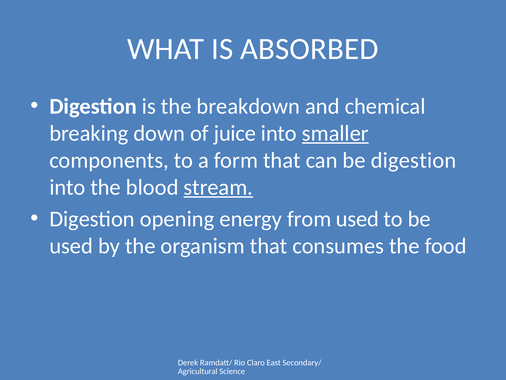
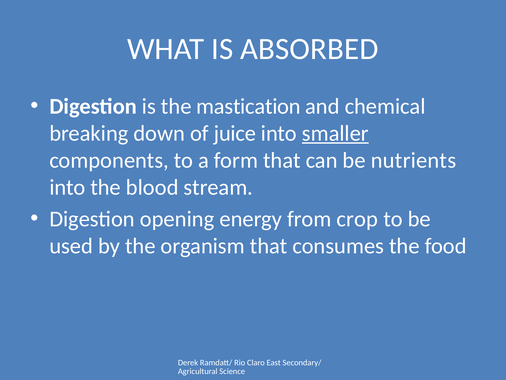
breakdown: breakdown -> mastication
be digestion: digestion -> nutrients
stream underline: present -> none
from used: used -> crop
